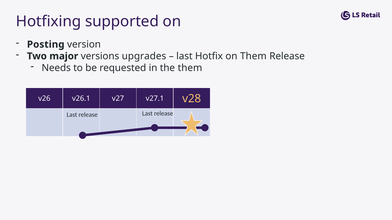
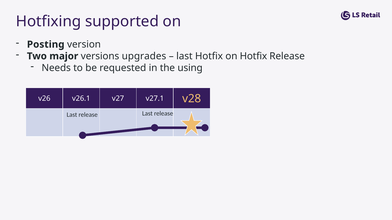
on Them: Them -> Hotfix
the them: them -> using
